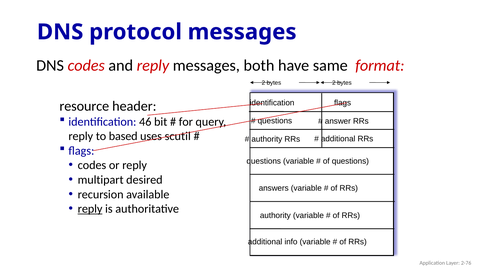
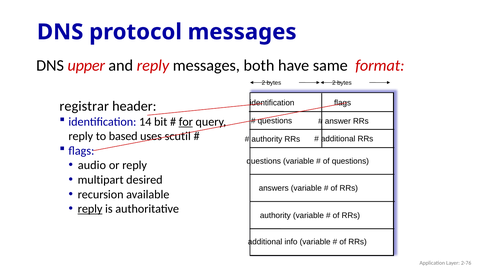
DNS codes: codes -> upper
resource: resource -> registrar
46: 46 -> 14
for underline: none -> present
codes at (92, 165): codes -> audio
